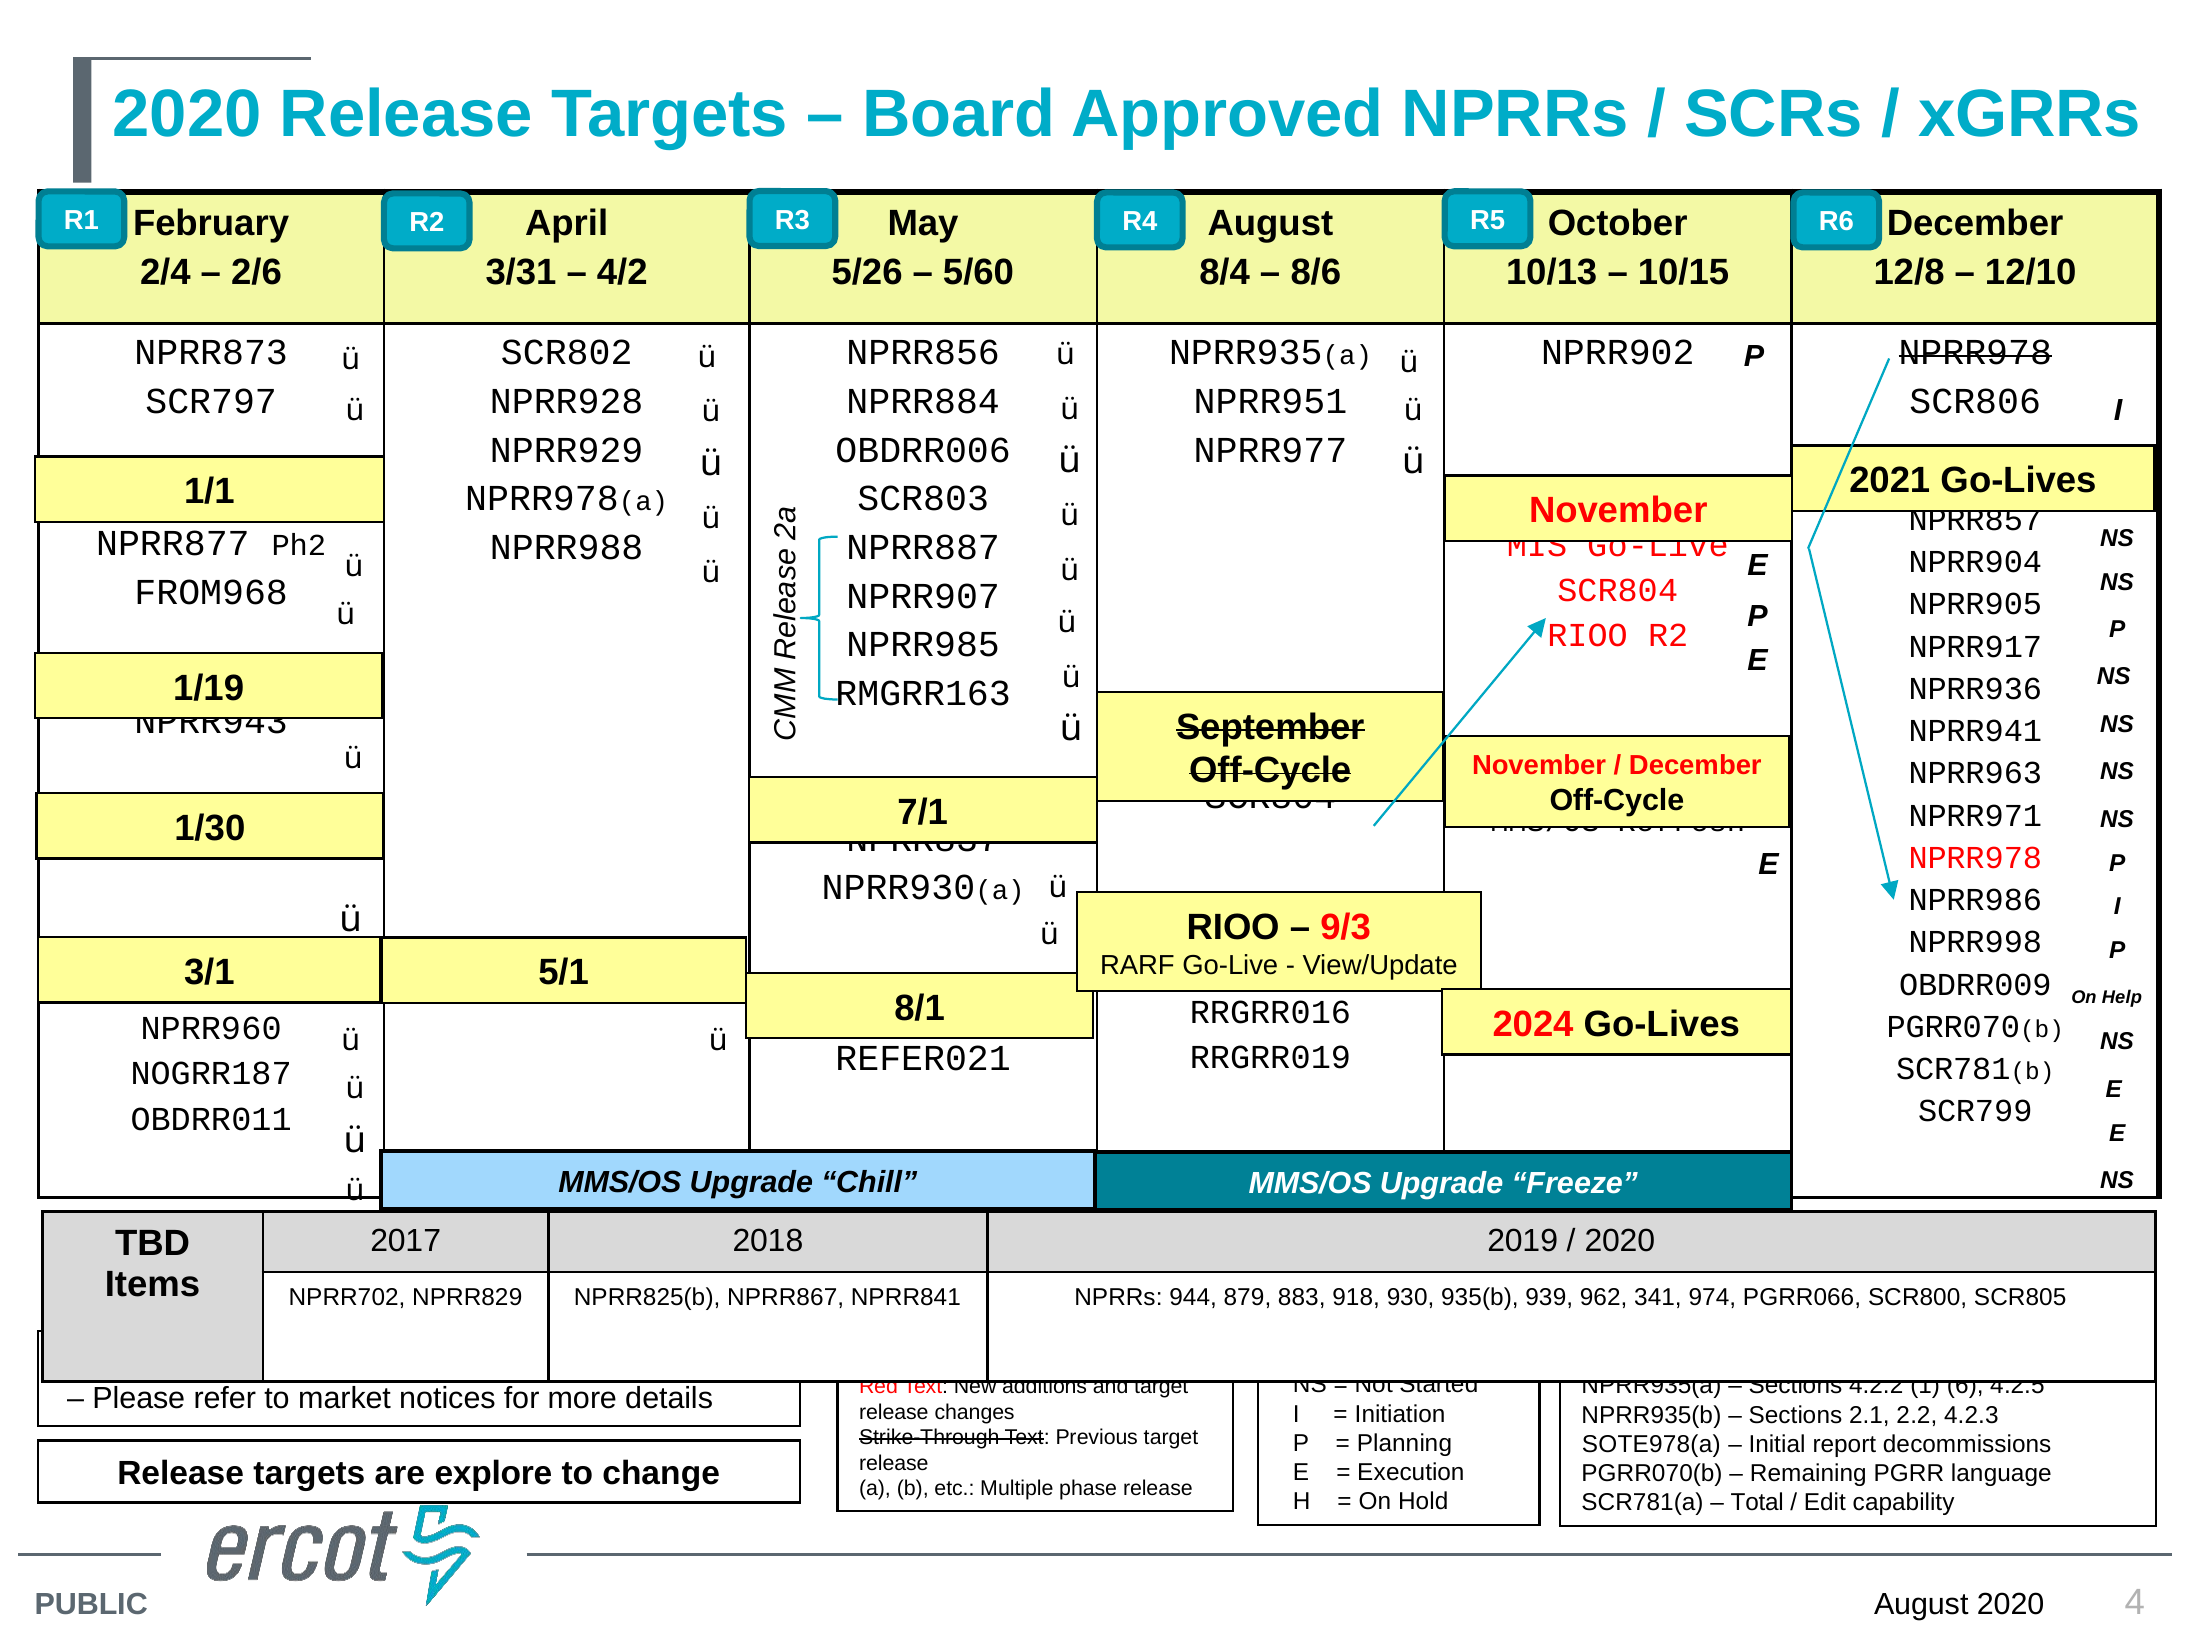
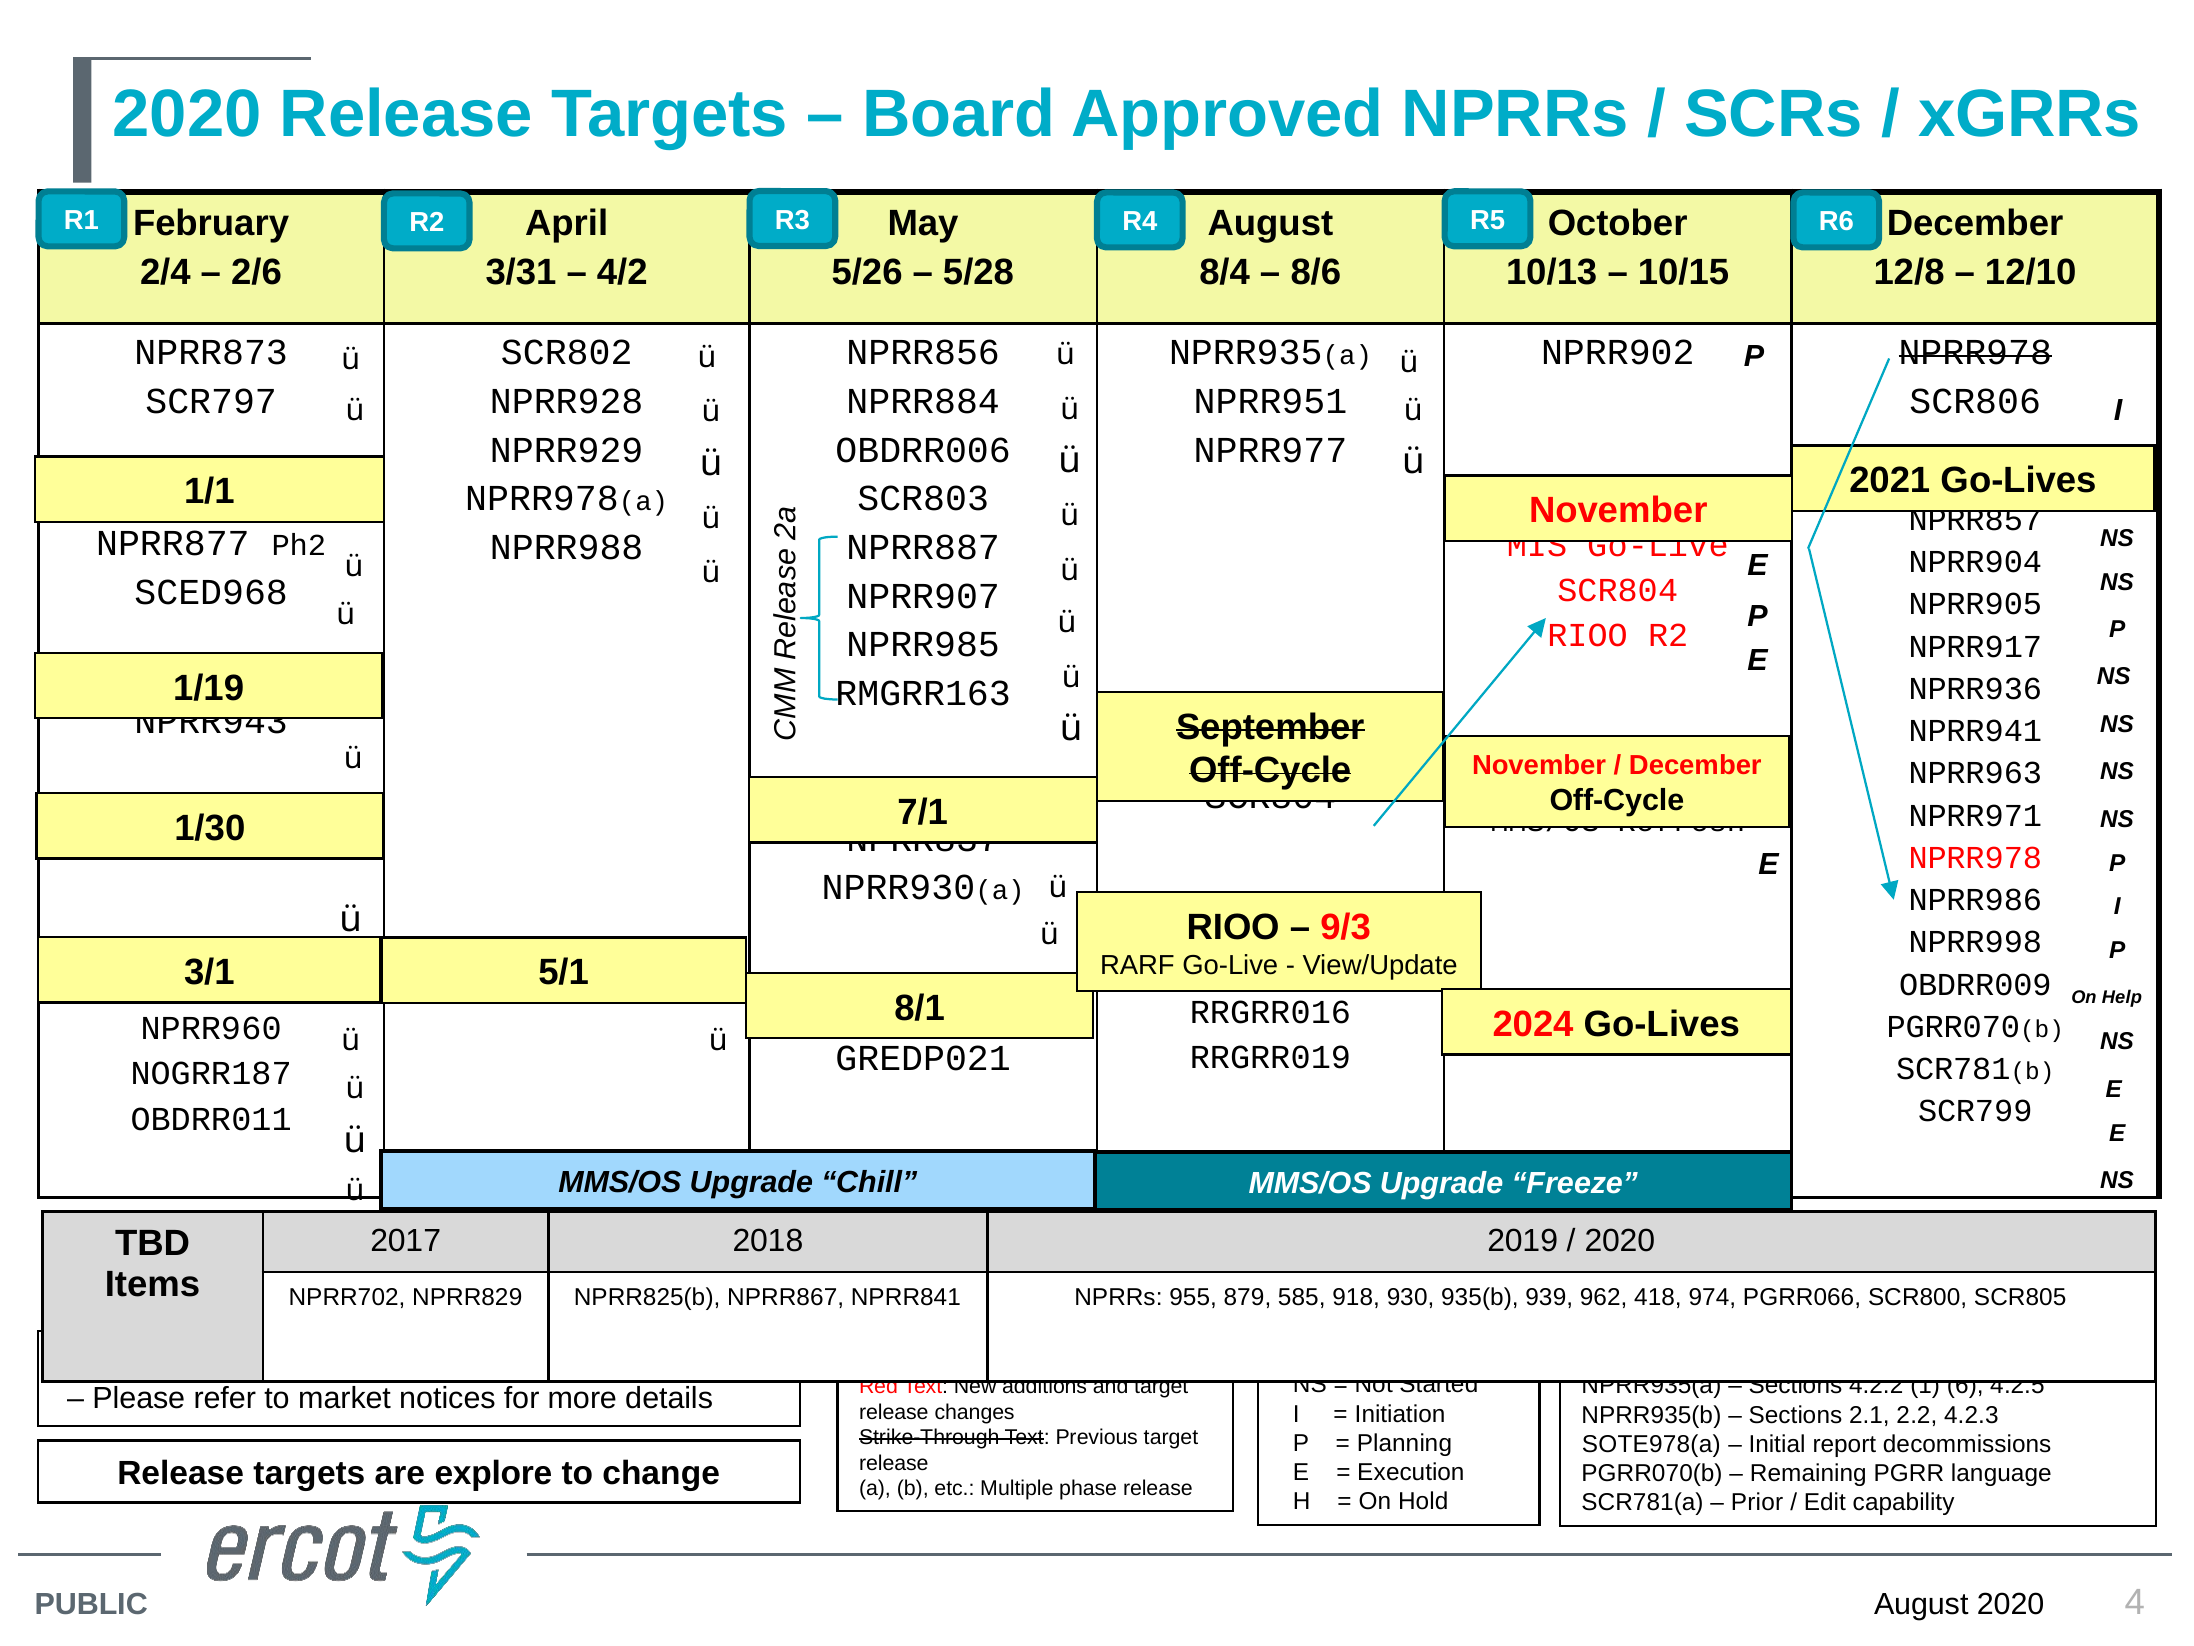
5/60: 5/60 -> 5/28
FROM968: FROM968 -> SCED968
REFER021: REFER021 -> GREDP021
944: 944 -> 955
883: 883 -> 585
341: 341 -> 418
Total: Total -> Prior
